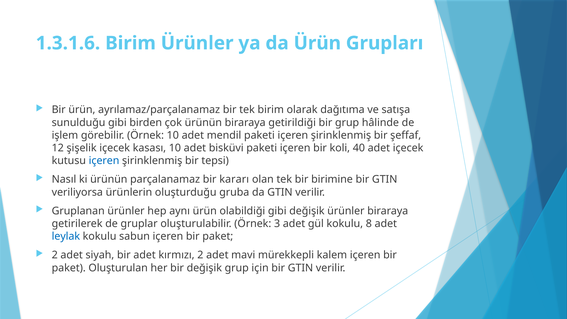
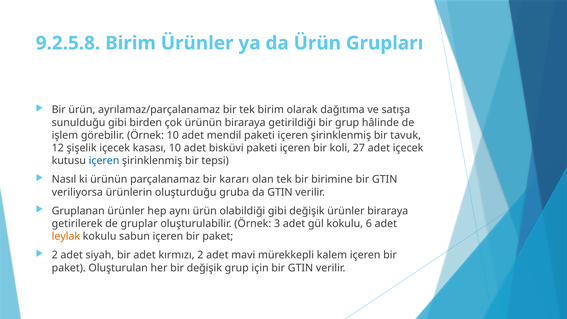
1.3.1.6: 1.3.1.6 -> 9.2.5.8
şeffaf: şeffaf -> tavuk
40: 40 -> 27
8: 8 -> 6
leylak colour: blue -> orange
